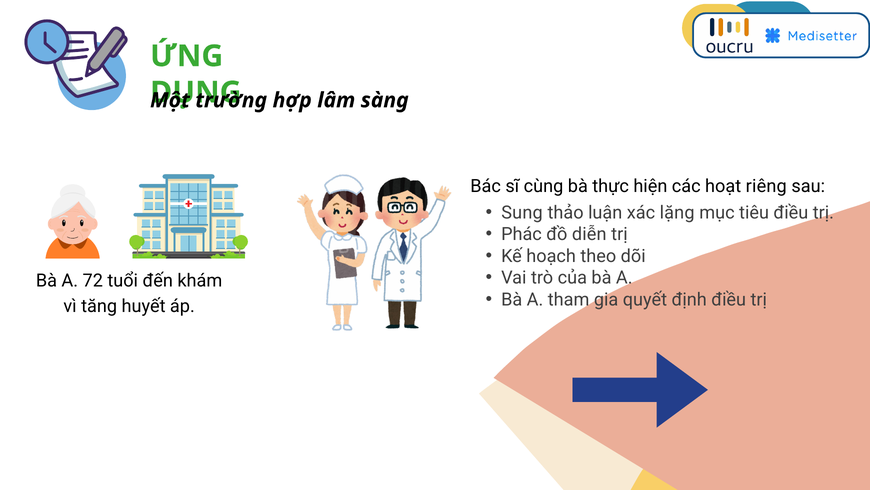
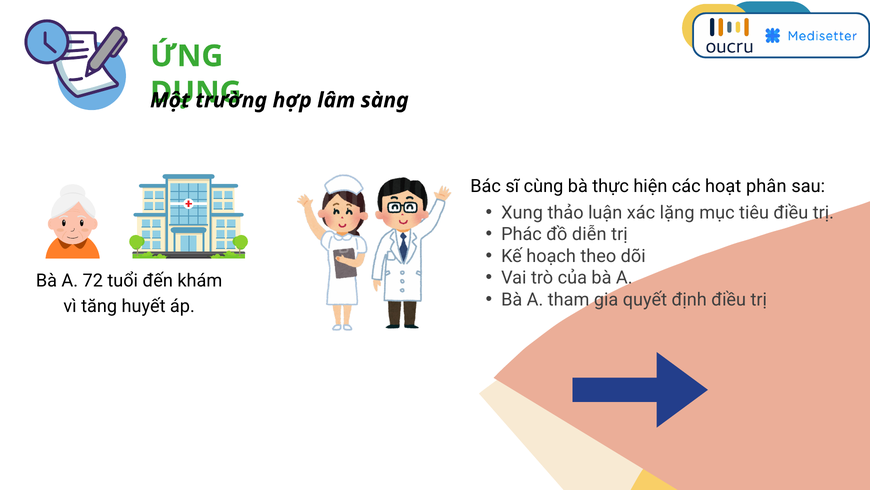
riêng: riêng -> phân
Sung: Sung -> Xung
